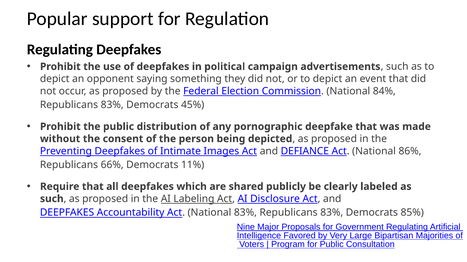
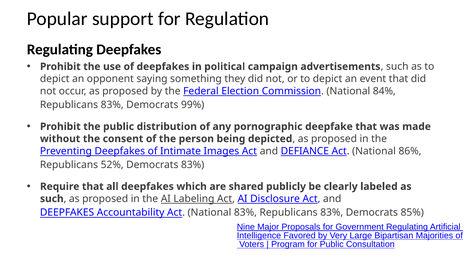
45%: 45% -> 99%
66%: 66% -> 52%
Democrats 11%: 11% -> 83%
